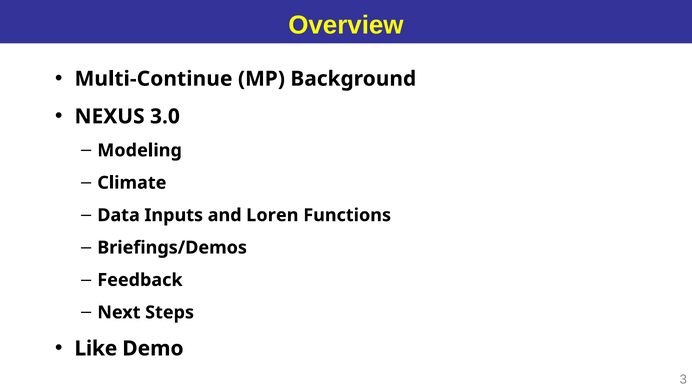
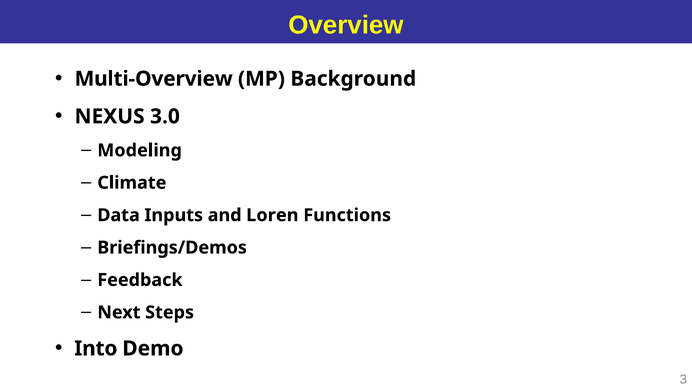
Multi-Continue: Multi-Continue -> Multi-Overview
Like: Like -> Into
